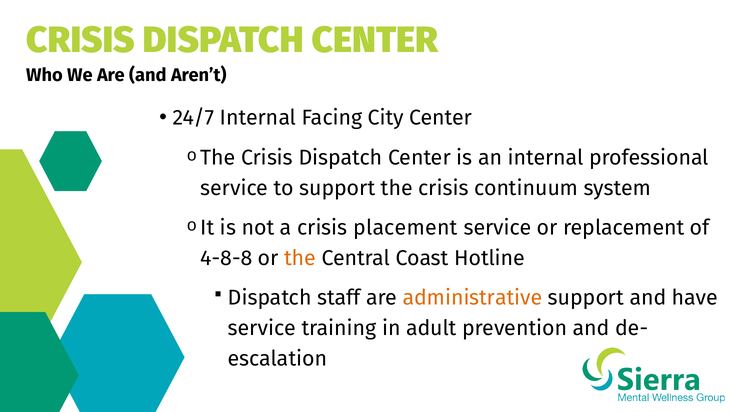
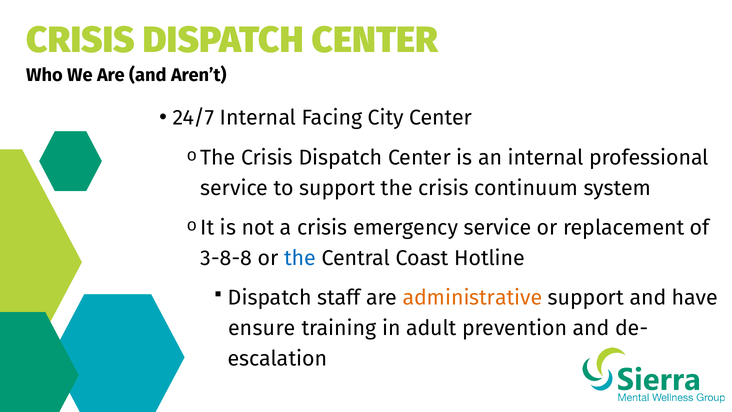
placement: placement -> emergency
4-8-8: 4-8-8 -> 3-8-8
the at (300, 258) colour: orange -> blue
service at (262, 328): service -> ensure
